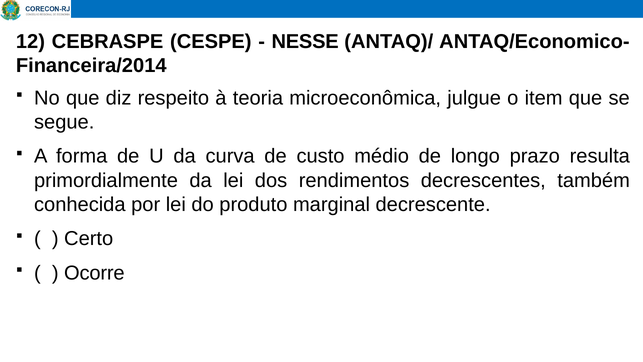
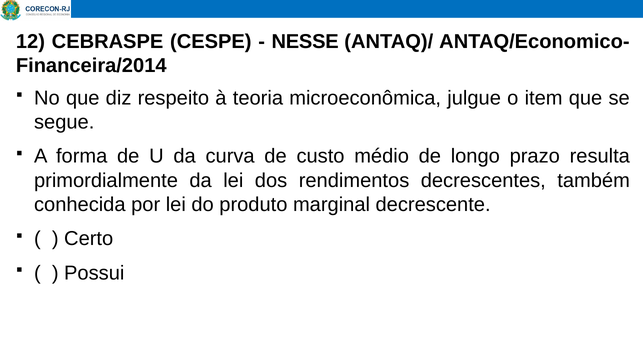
Ocorre: Ocorre -> Possui
